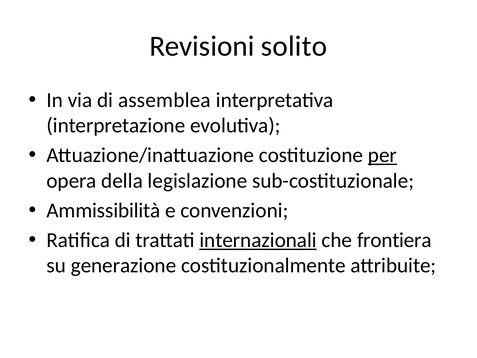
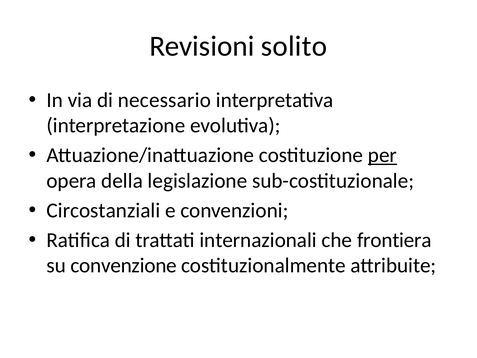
assemblea: assemblea -> necessario
Ammissibilità: Ammissibilità -> Circostanziali
internazionali underline: present -> none
generazione: generazione -> convenzione
